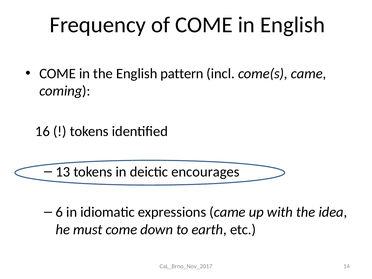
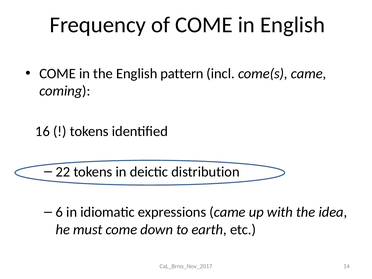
13: 13 -> 22
encourages: encourages -> distribution
